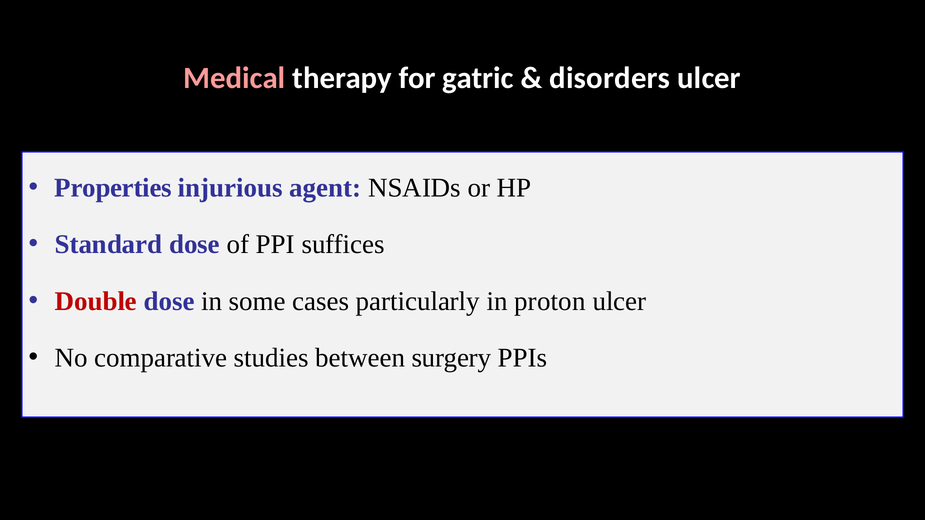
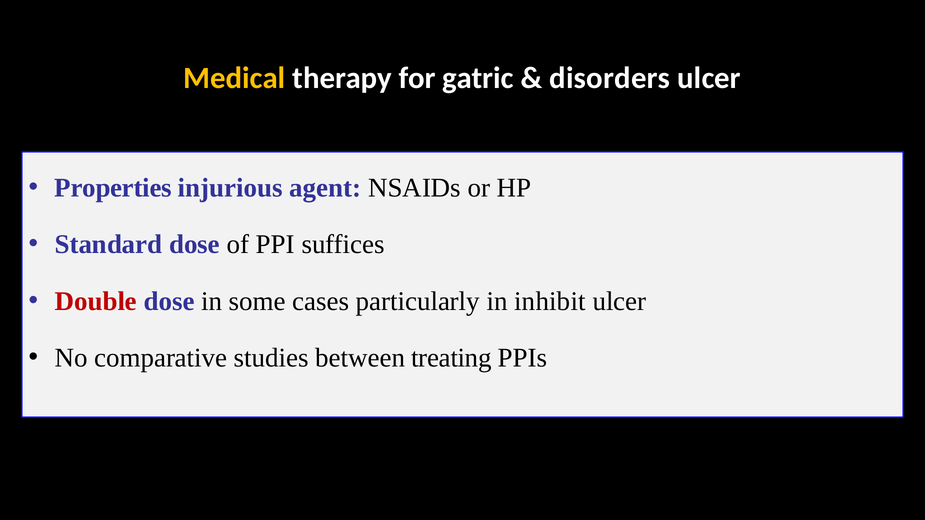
Medical colour: pink -> yellow
proton: proton -> inhibit
surgery: surgery -> treating
